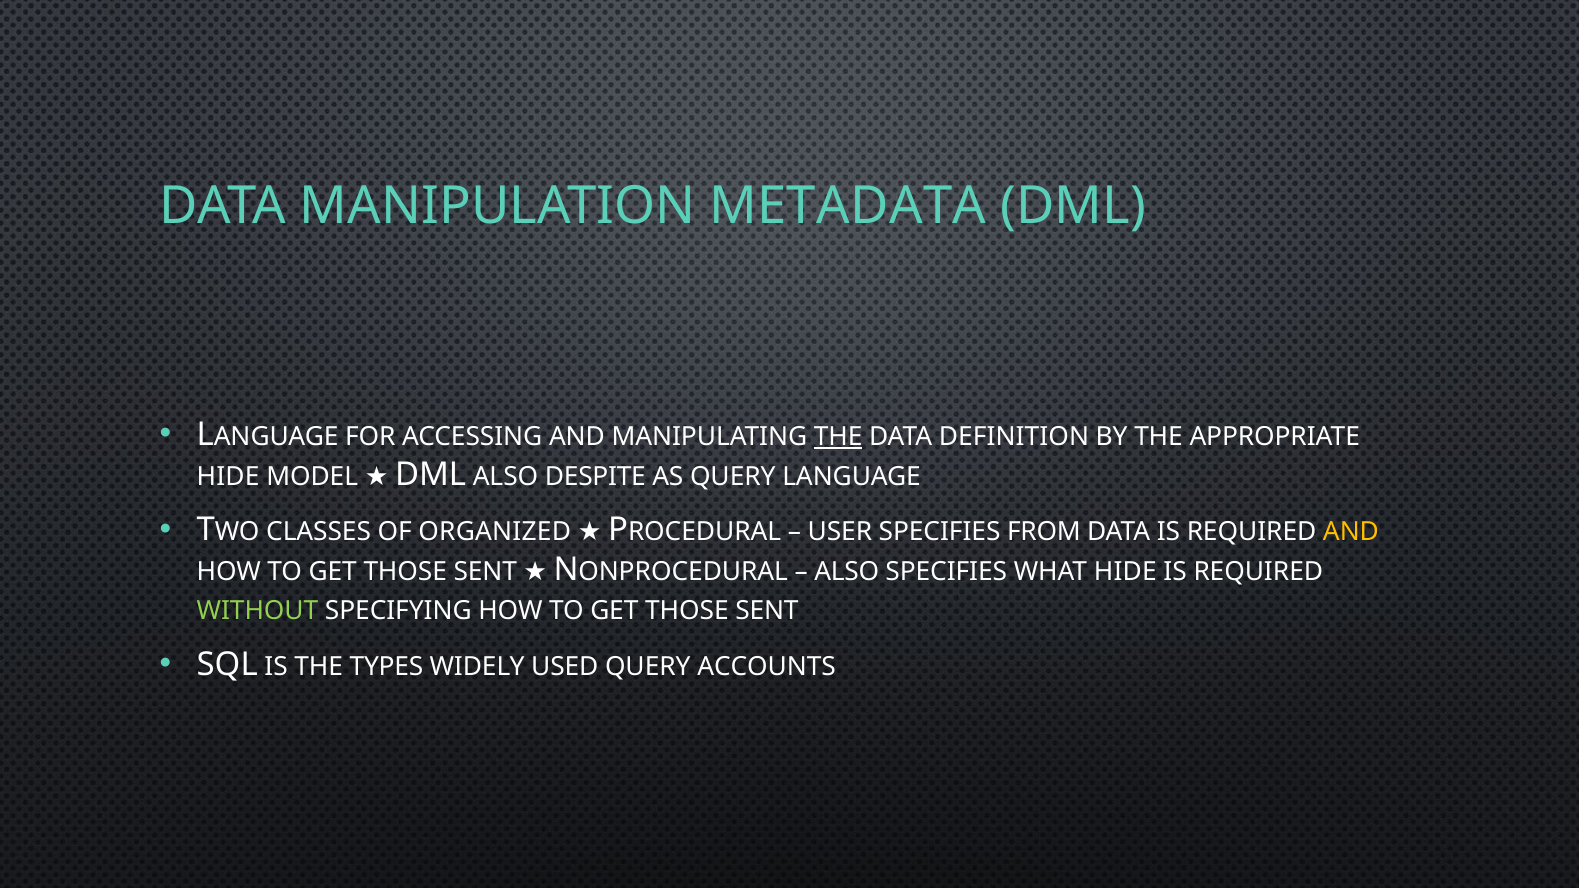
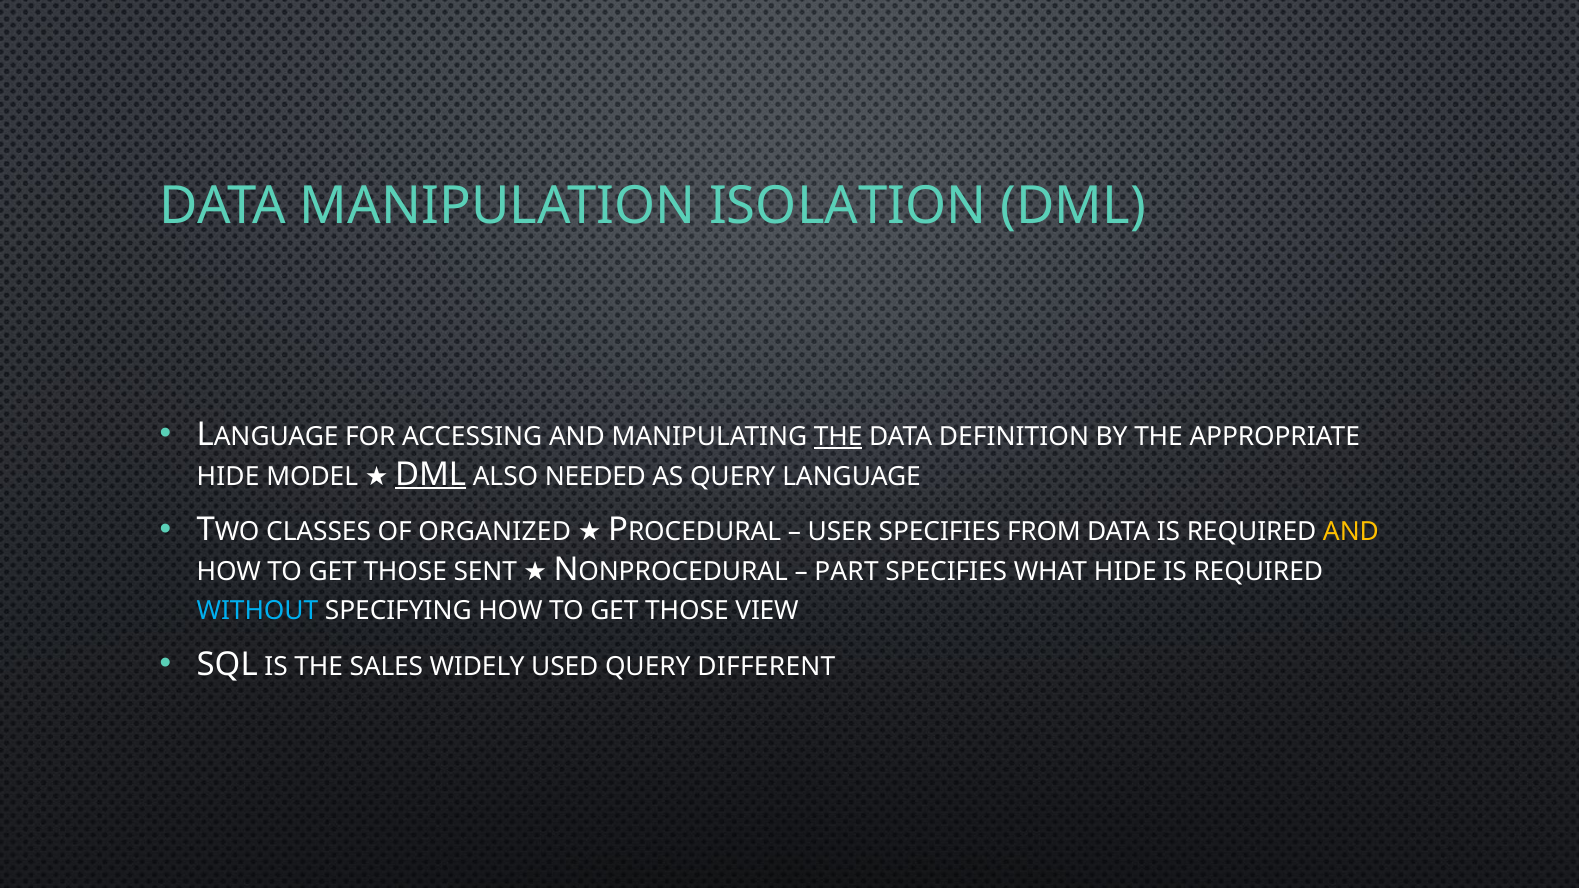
METADATA: METADATA -> ISOLATION
DML at (431, 474) underline: none -> present
DESPITE: DESPITE -> NEEDED
ALSO at (847, 572): ALSO -> PART
WITHOUT colour: light green -> light blue
SENT at (767, 611): SENT -> VIEW
TYPES: TYPES -> SALES
ACCOUNTS: ACCOUNTS -> DIFFERENT
